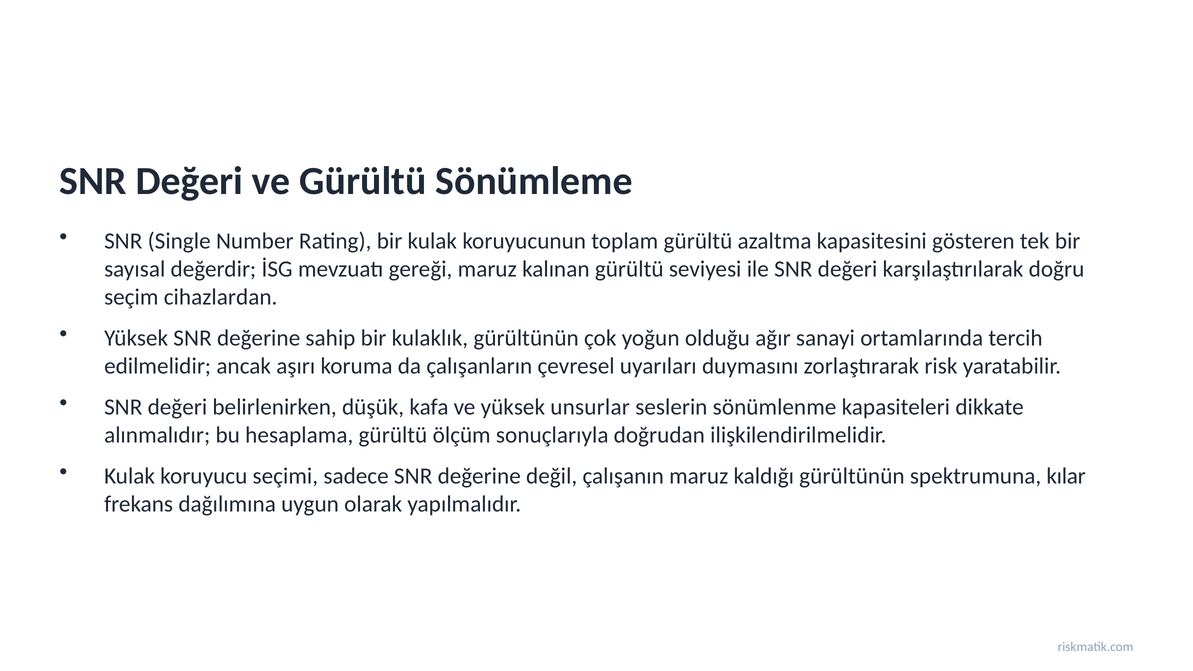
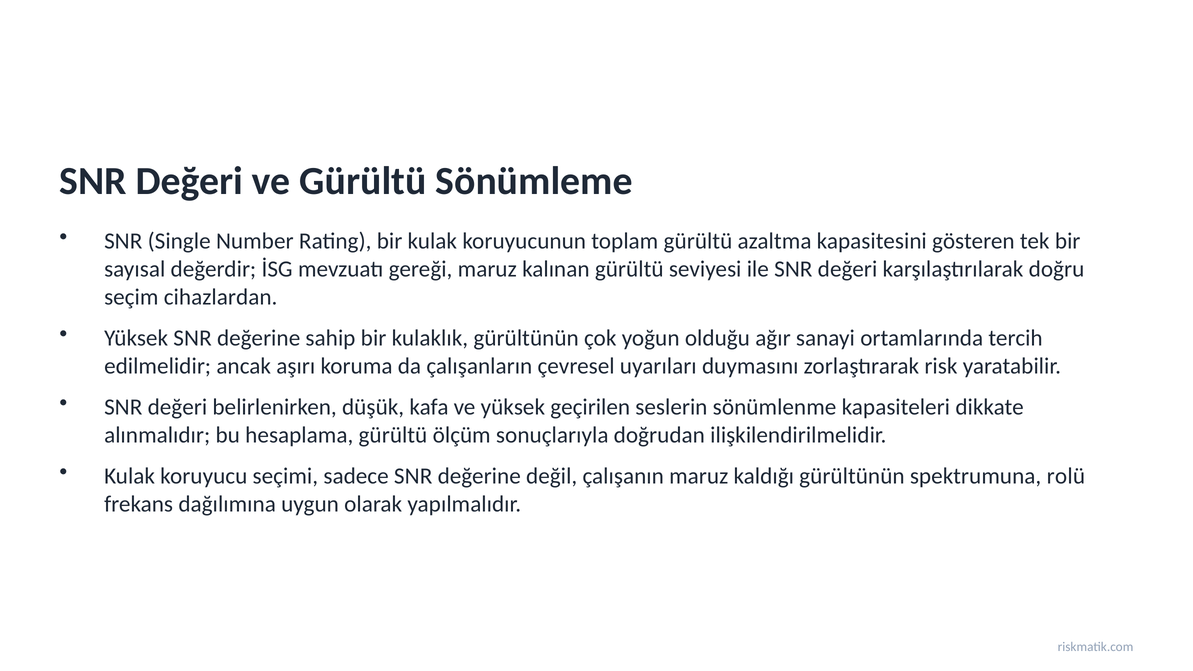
unsurlar: unsurlar -> geçirilen
kılar: kılar -> rolü
